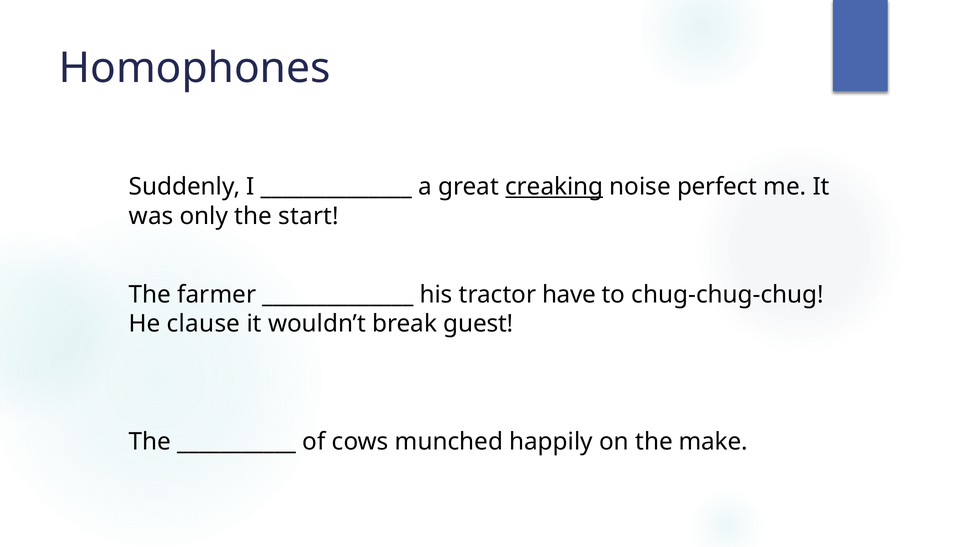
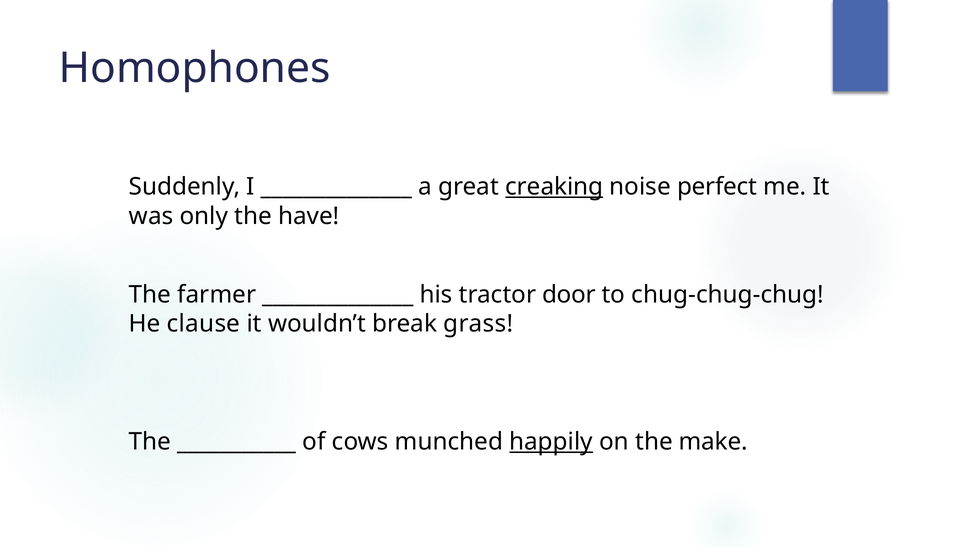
start: start -> have
have: have -> door
guest: guest -> grass
happily underline: none -> present
